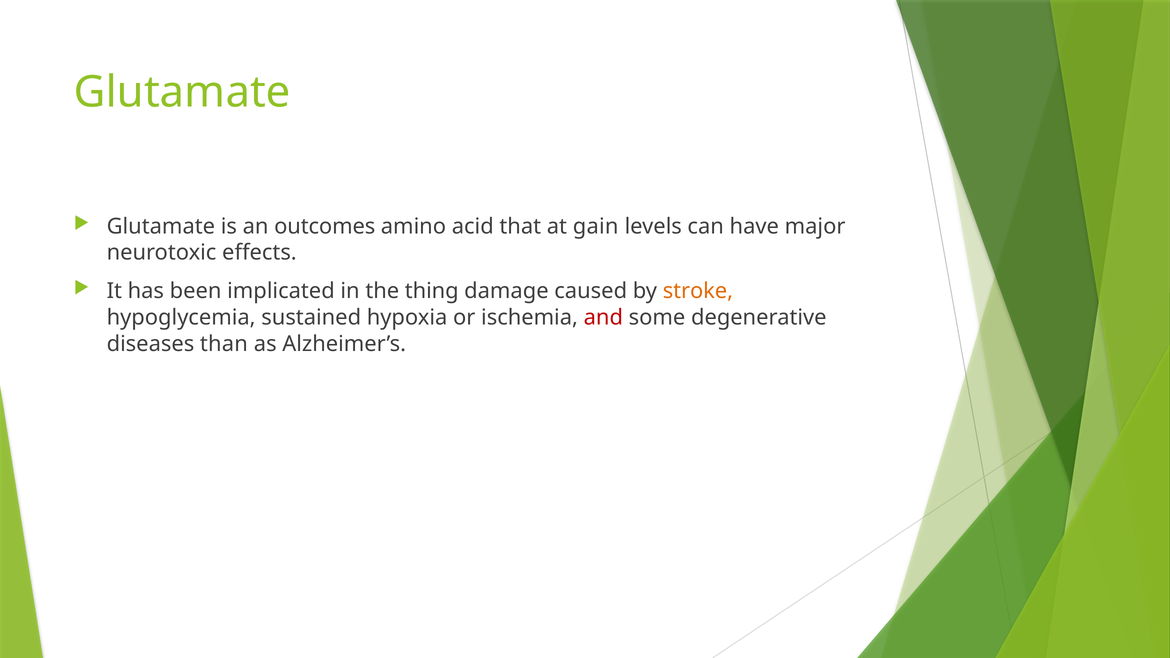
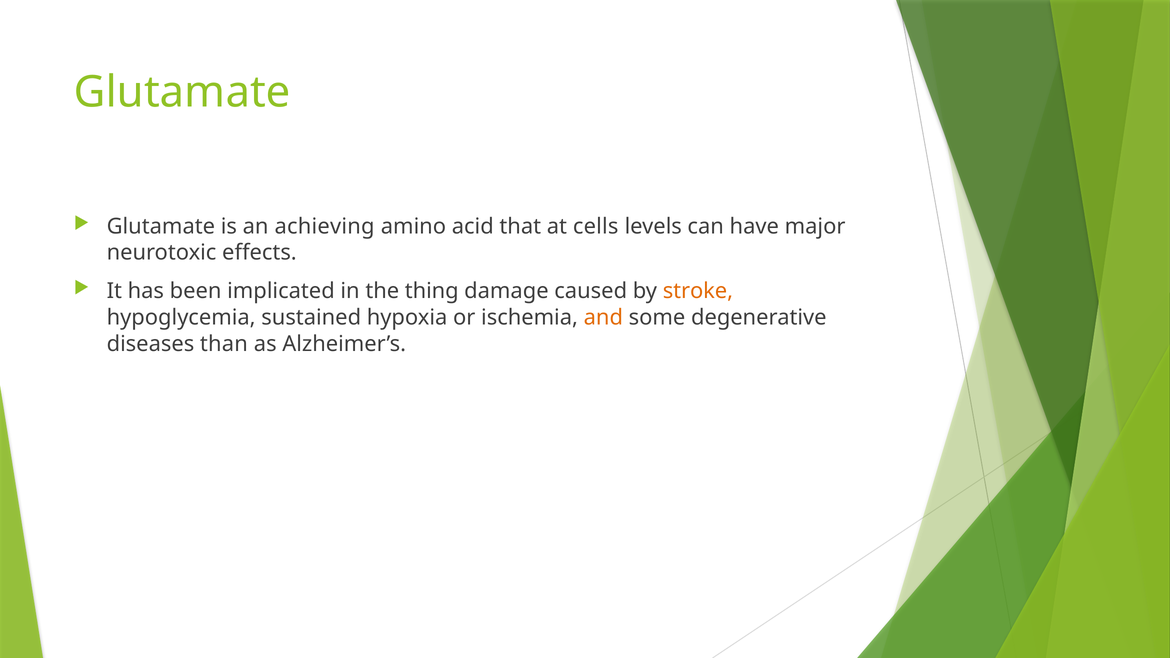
outcomes: outcomes -> achieving
gain: gain -> cells
and colour: red -> orange
